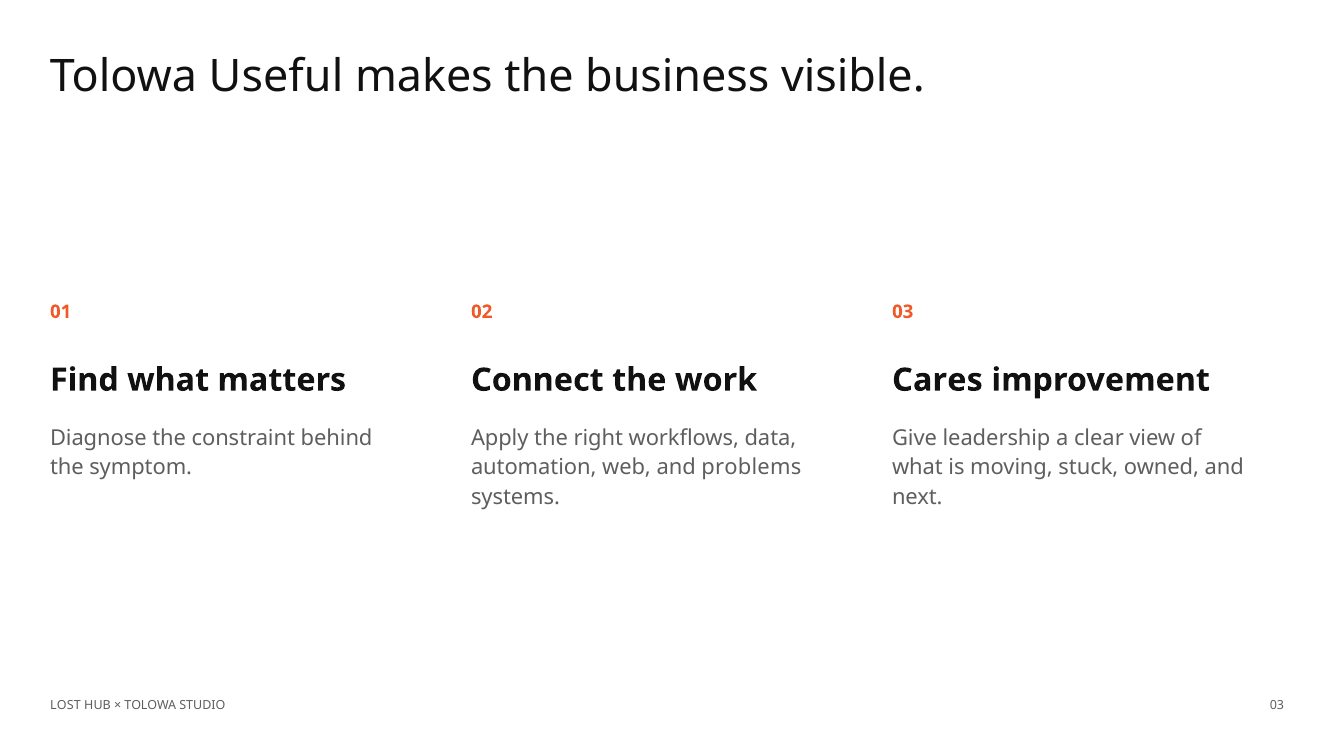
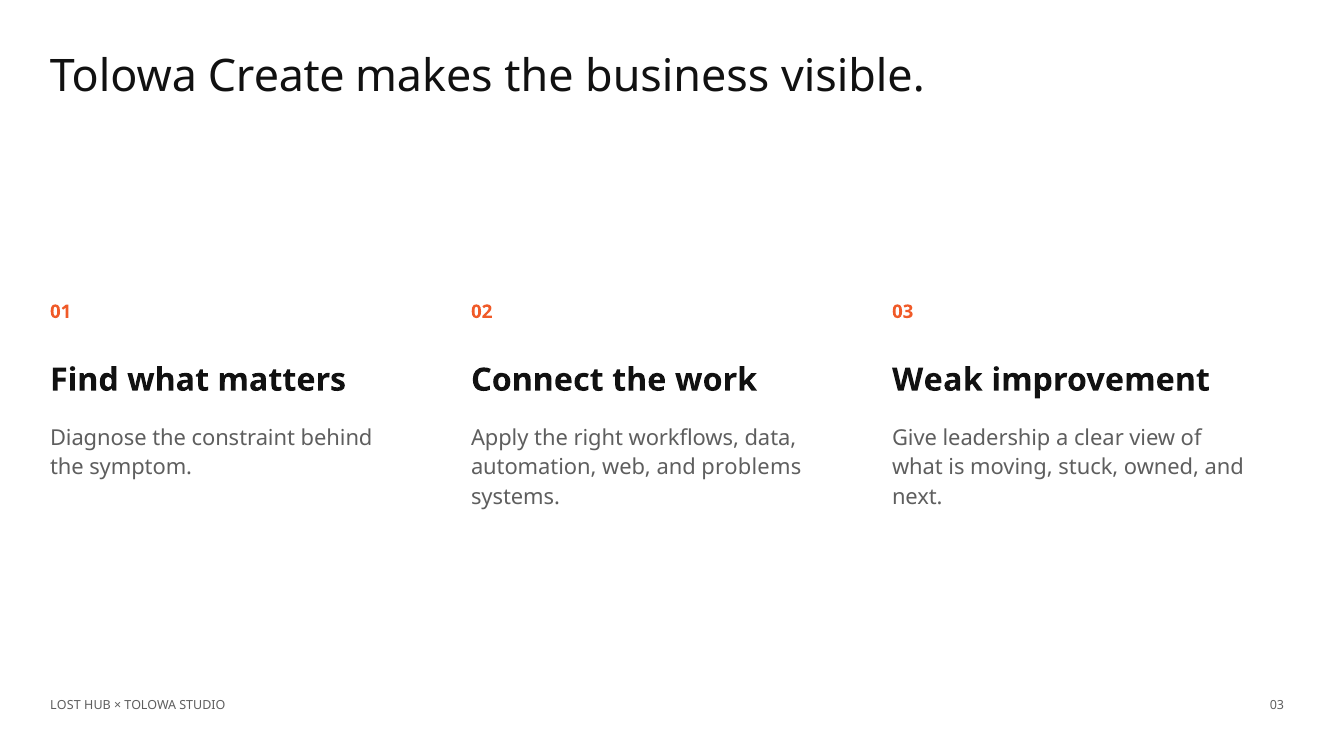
Useful: Useful -> Create
Cares: Cares -> Weak
